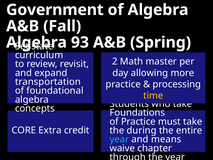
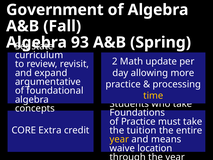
master: master -> update
transportation: transportation -> argumentative
during: during -> tuition
year at (119, 139) colour: light blue -> yellow
chapter: chapter -> location
